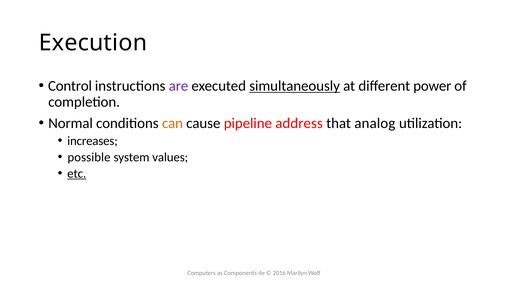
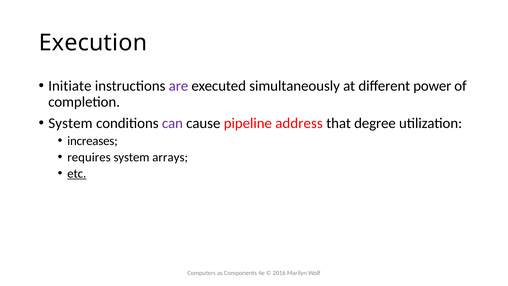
Control: Control -> Initiate
simultaneously underline: present -> none
Normal at (71, 123): Normal -> System
can colour: orange -> purple
analog: analog -> degree
possible: possible -> requires
values: values -> arrays
